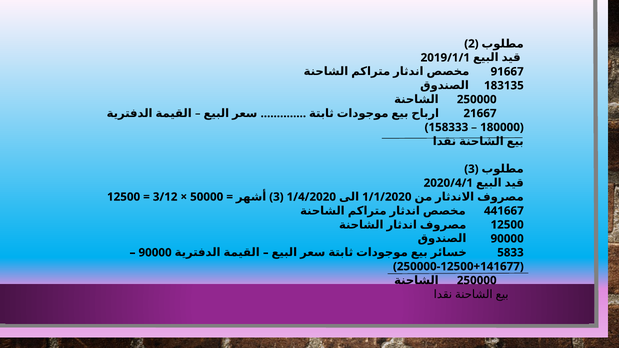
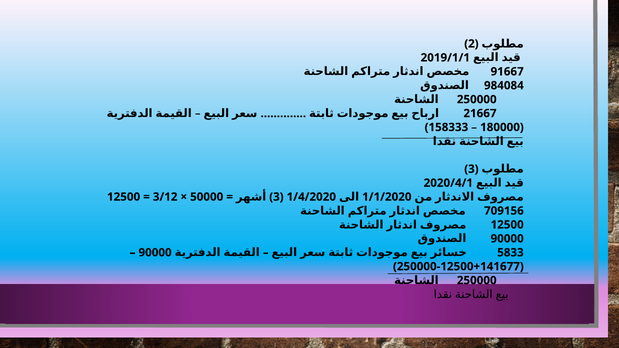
183135: 183135 -> 984084
441667: 441667 -> 709156
